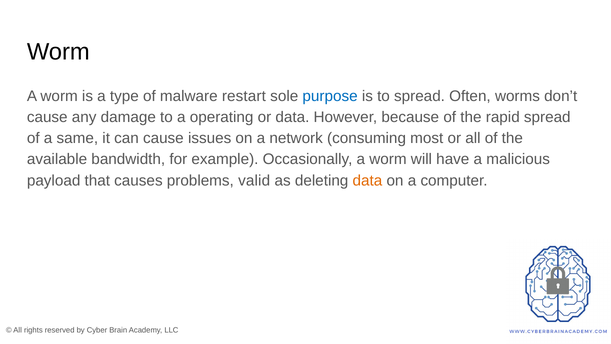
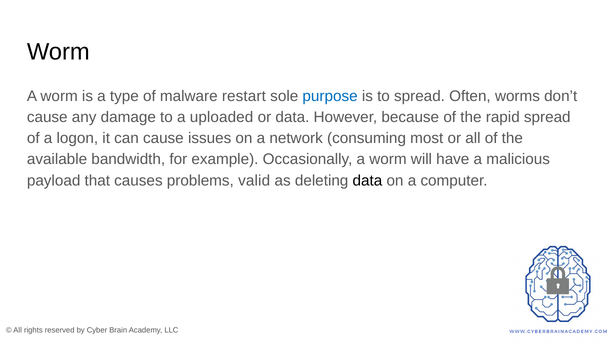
operating: operating -> uploaded
same: same -> logon
data at (367, 180) colour: orange -> black
